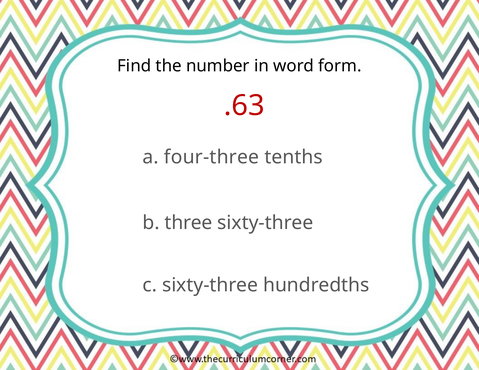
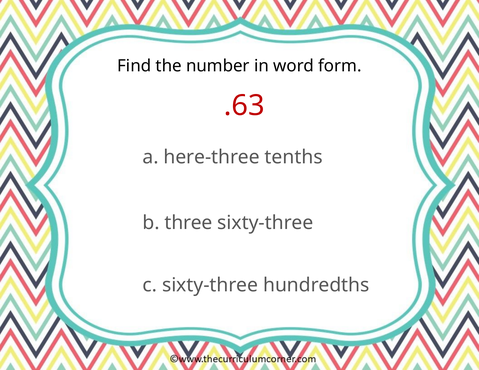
four-three: four-three -> here-three
